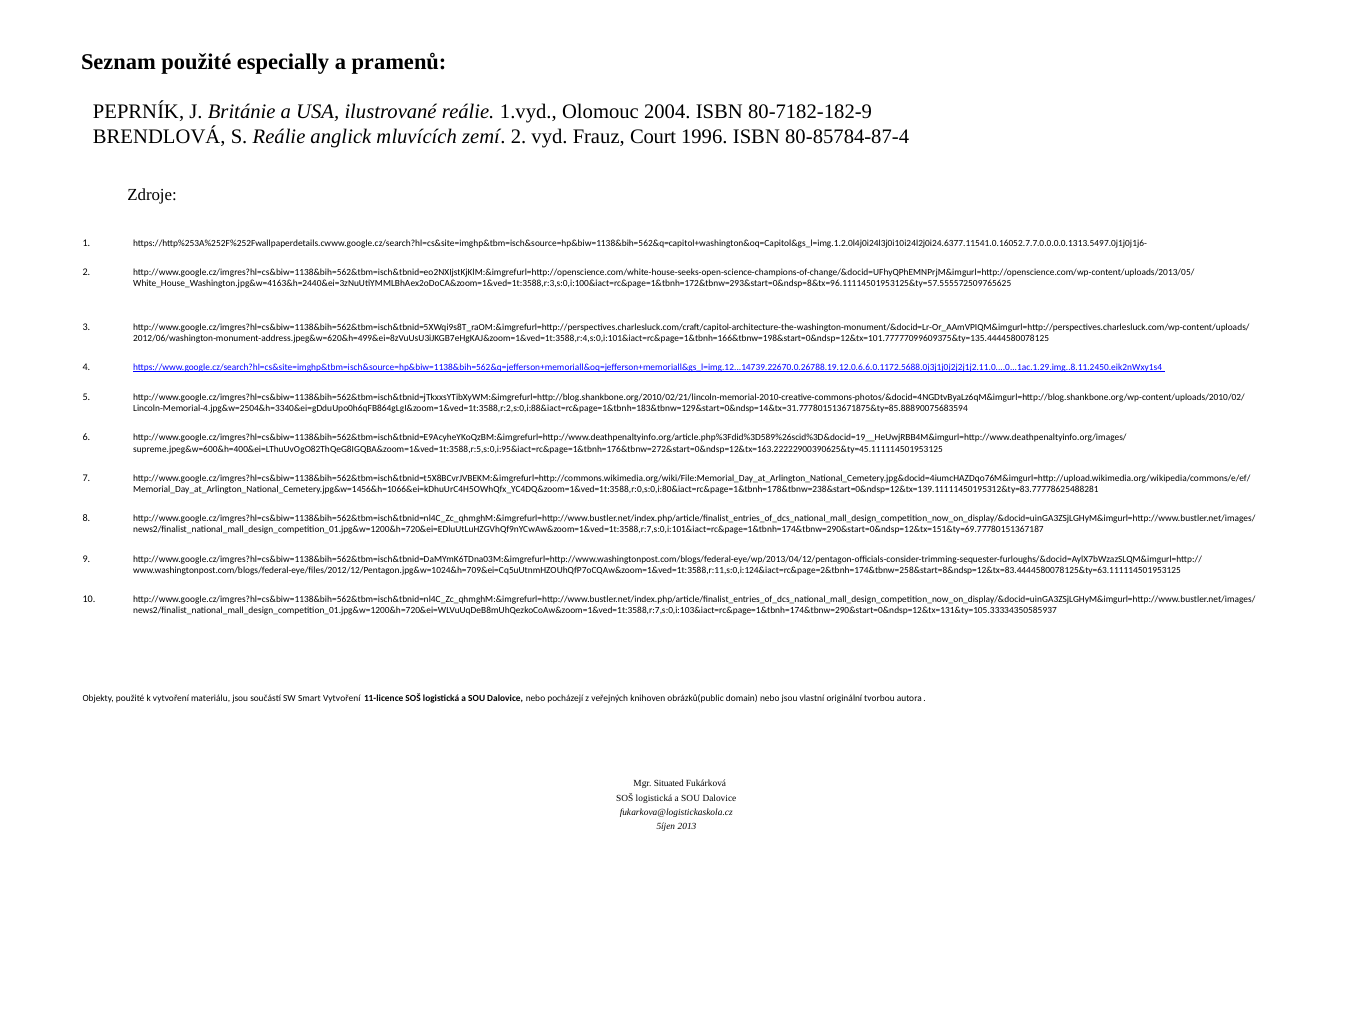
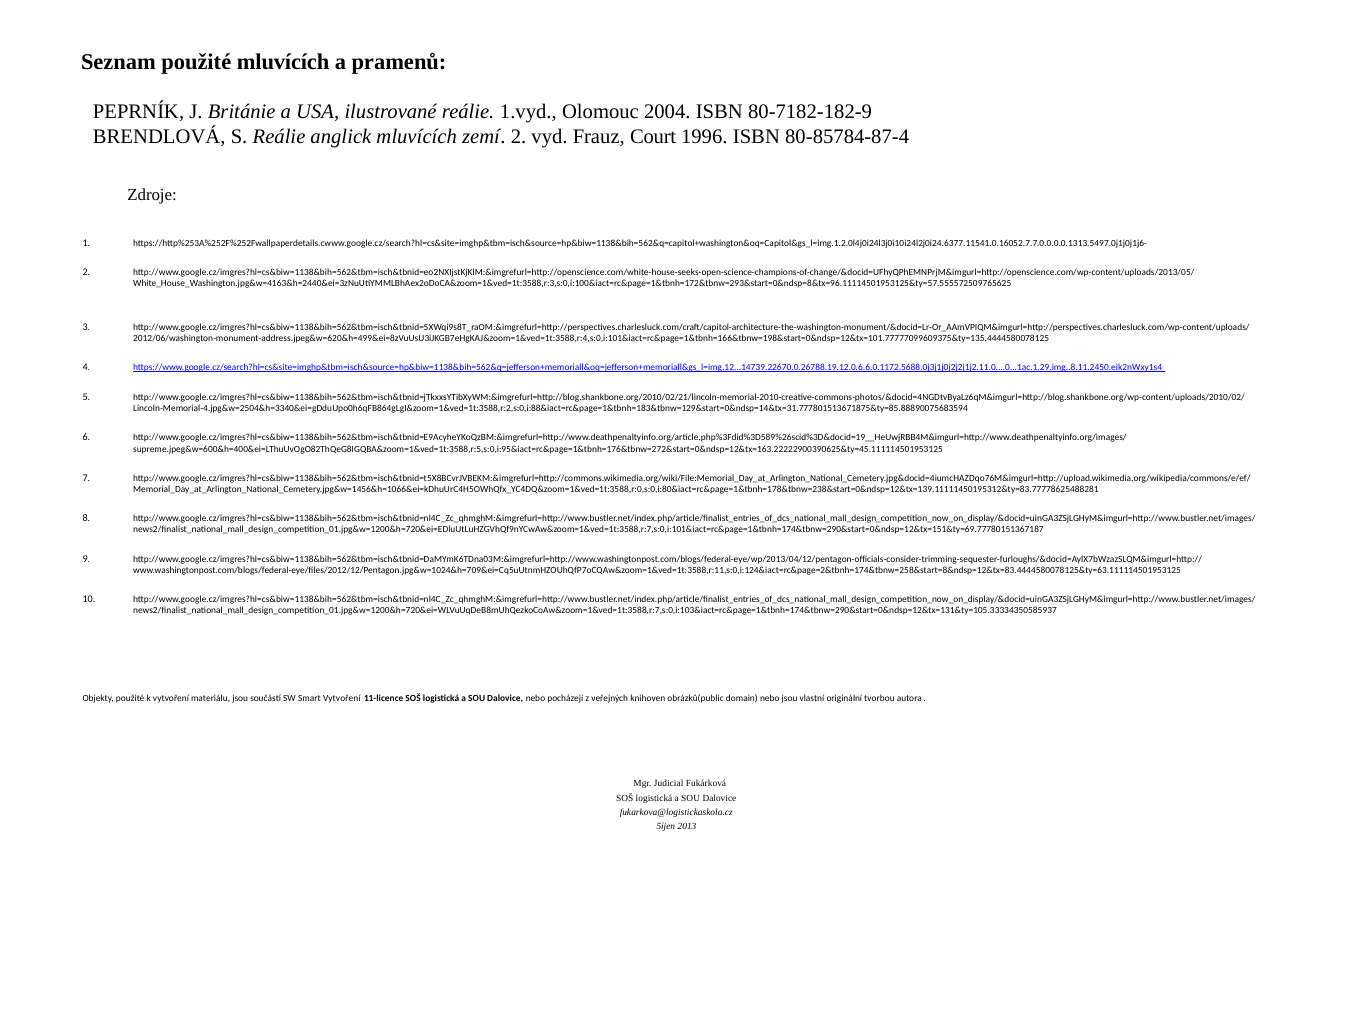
použité especially: especially -> mluvících
Situated: Situated -> Judicial
